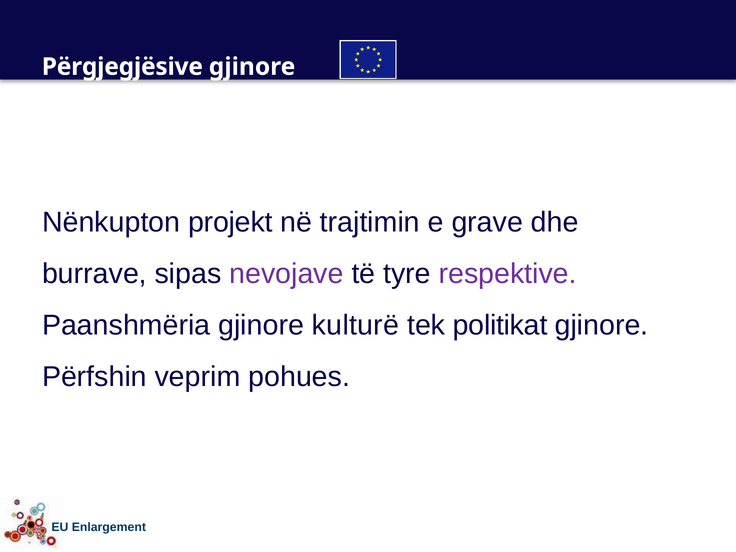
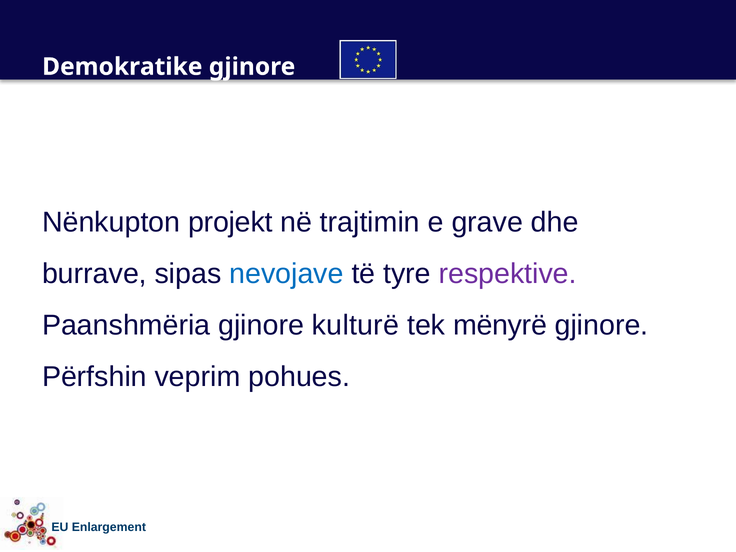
Përgjegjësive: Përgjegjësive -> Demokratike
nevojave colour: purple -> blue
politikat: politikat -> mënyrë
